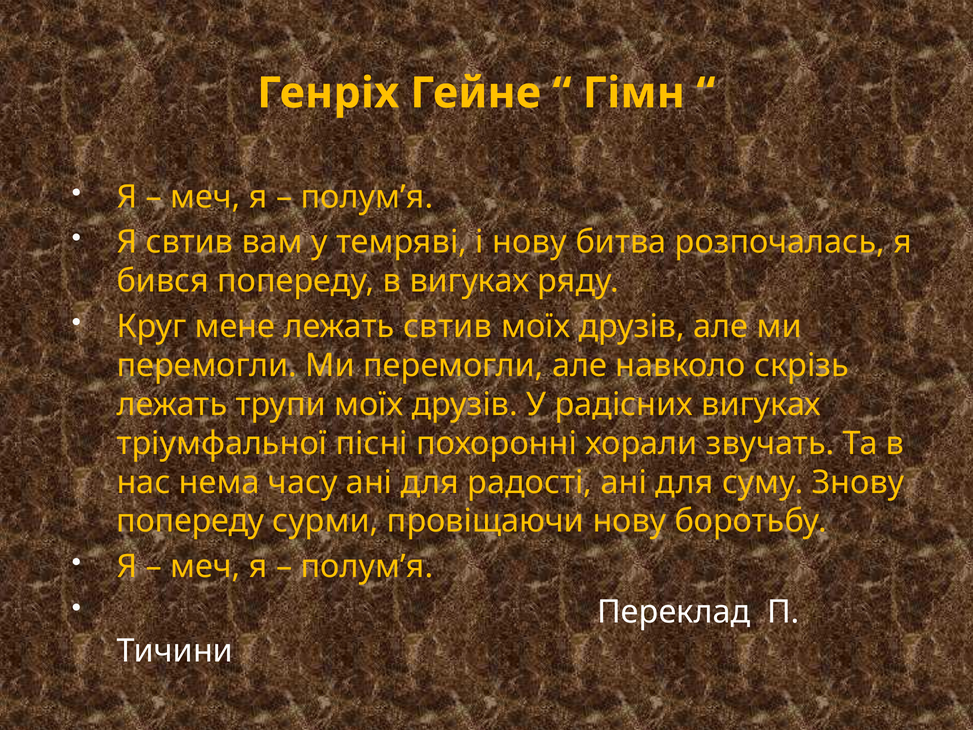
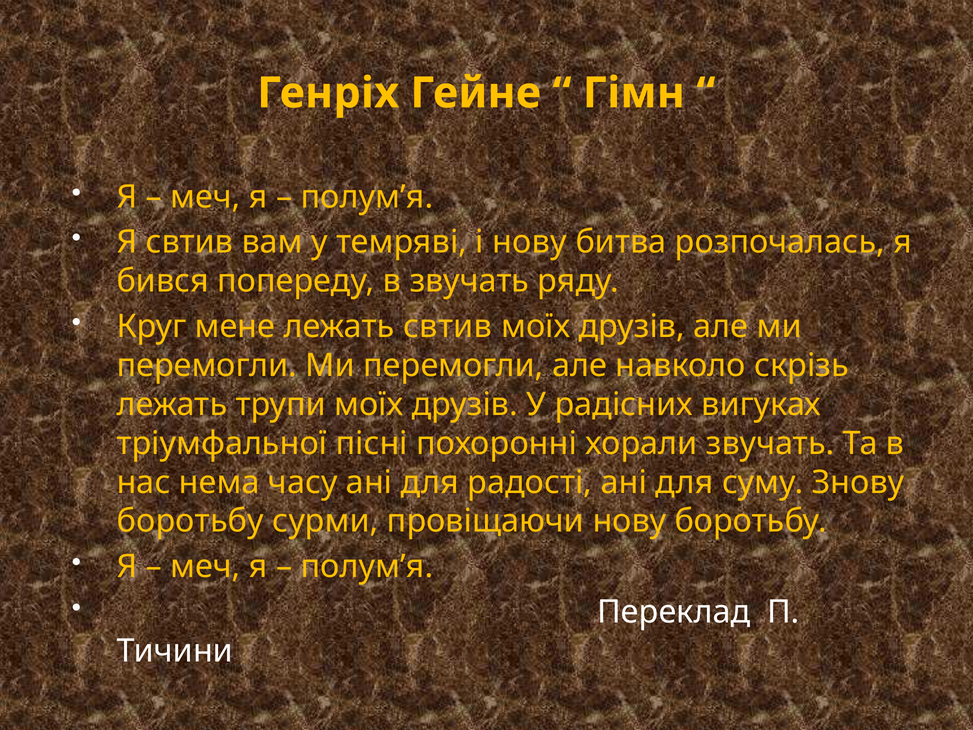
в вигуках: вигуках -> звучать
попереду at (191, 521): попереду -> боротьбу
